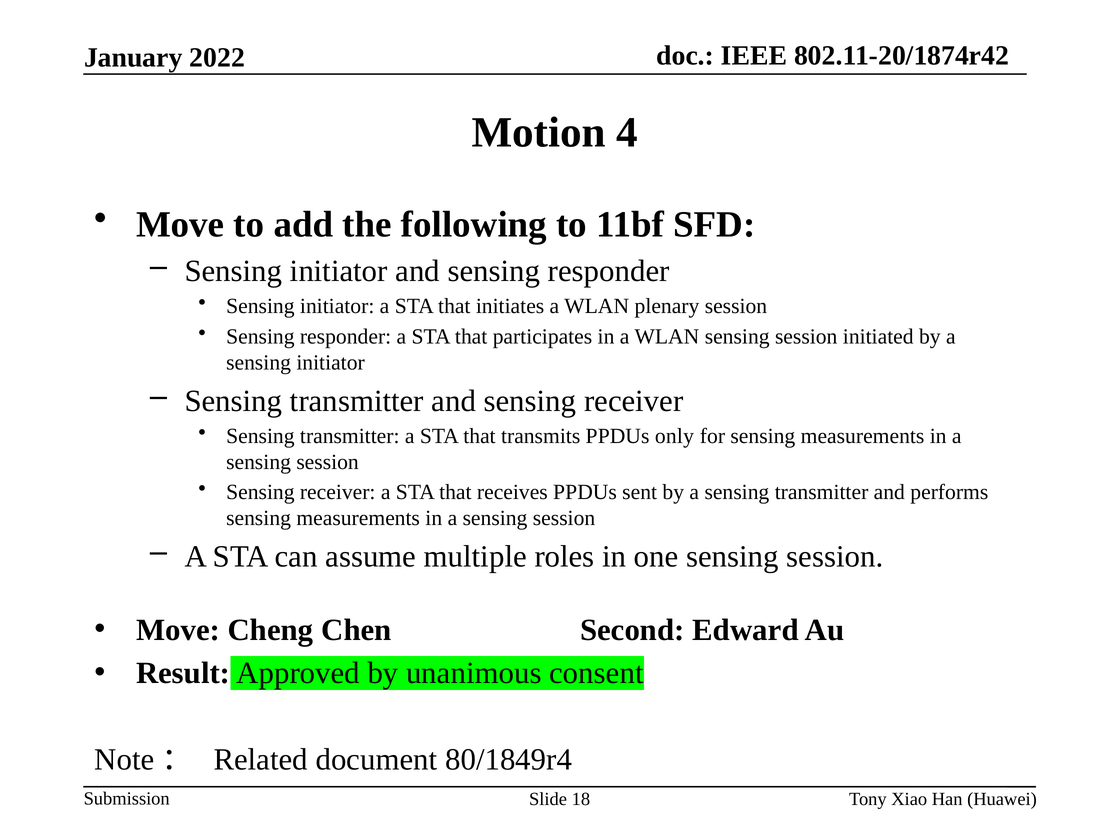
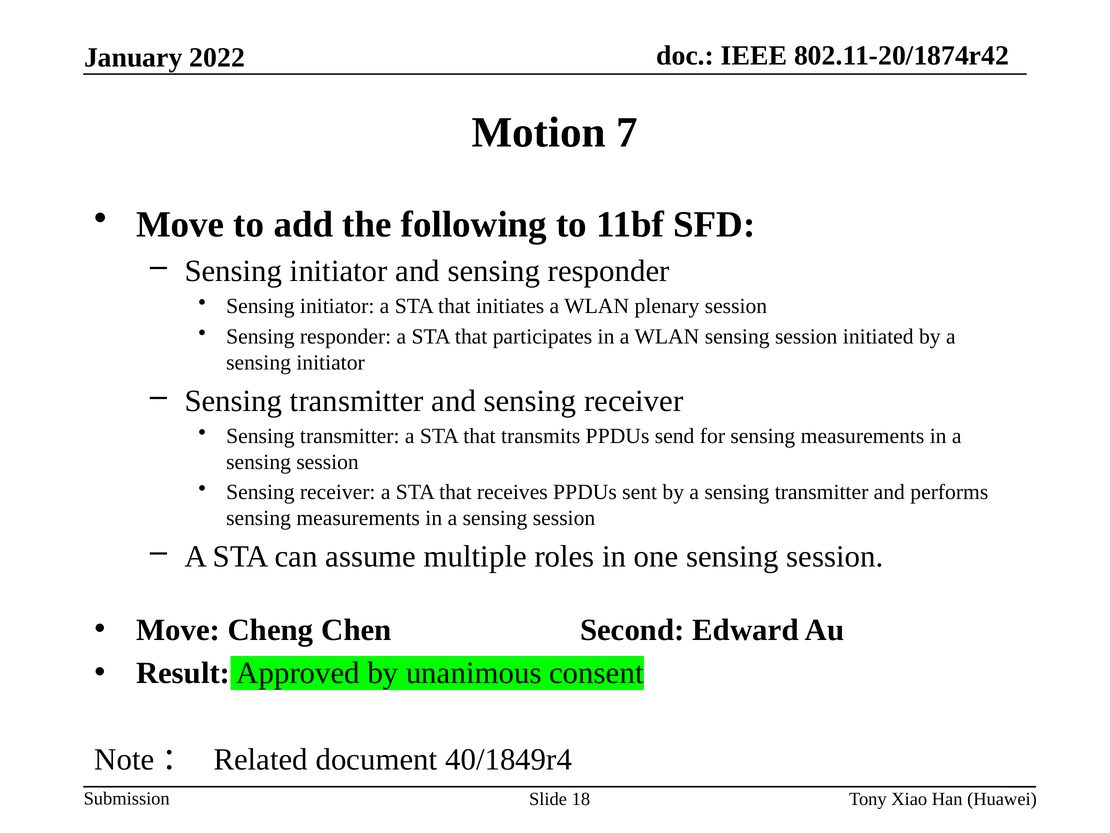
4: 4 -> 7
only: only -> send
80/1849r4: 80/1849r4 -> 40/1849r4
